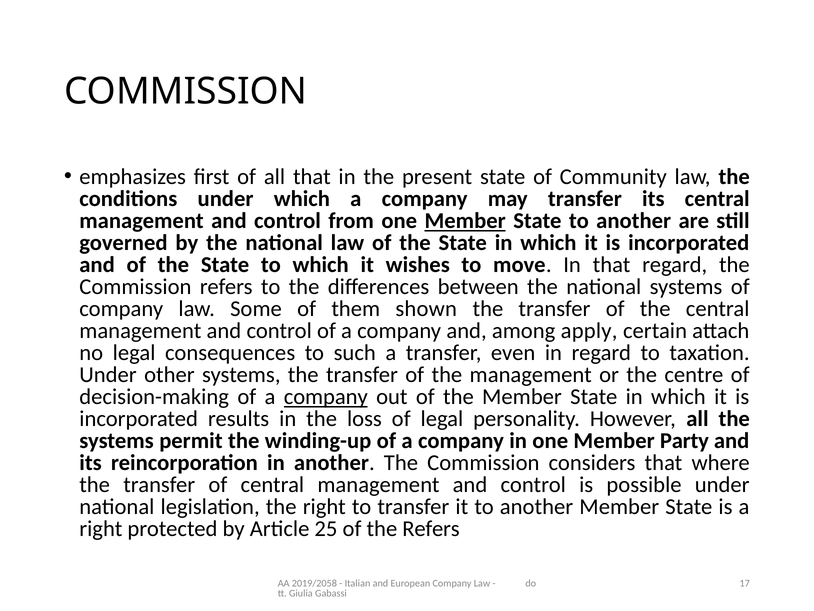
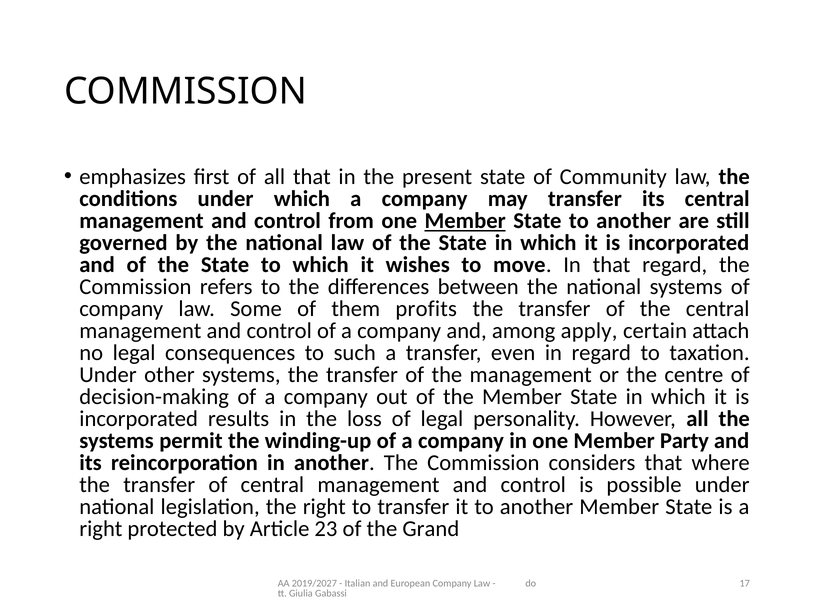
shown: shown -> profits
company at (326, 397) underline: present -> none
25: 25 -> 23
the Refers: Refers -> Grand
2019/2058: 2019/2058 -> 2019/2027
